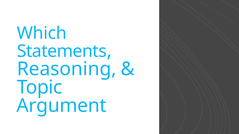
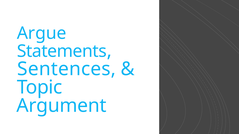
Which: Which -> Argue
Reasoning: Reasoning -> Sentences
